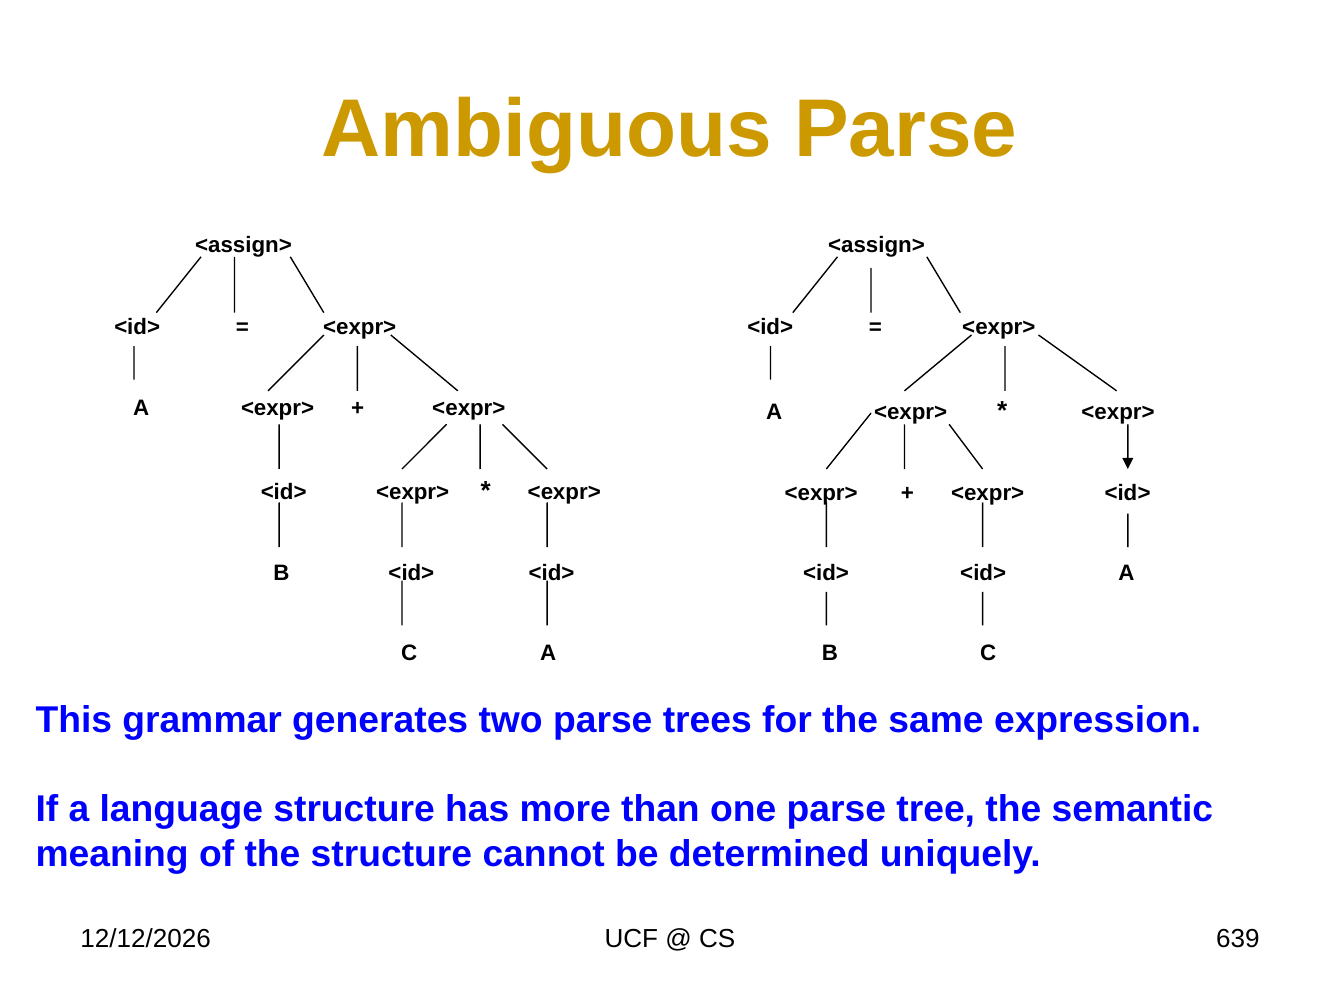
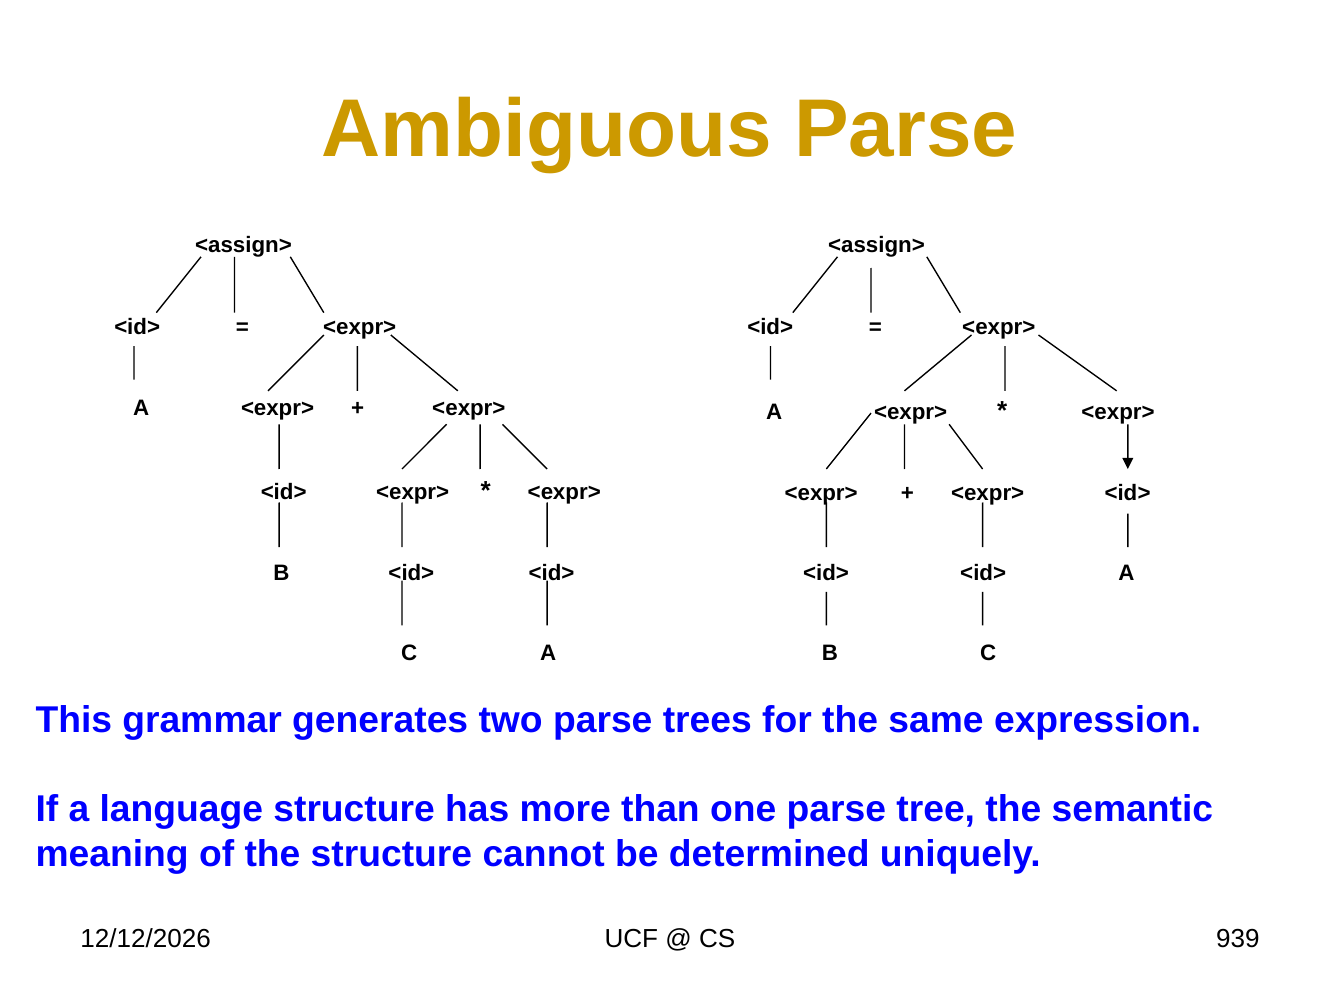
639: 639 -> 939
